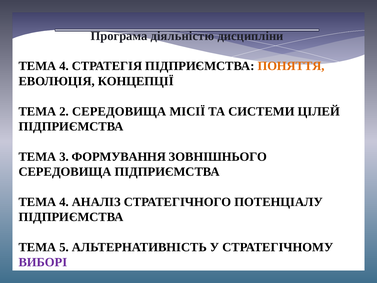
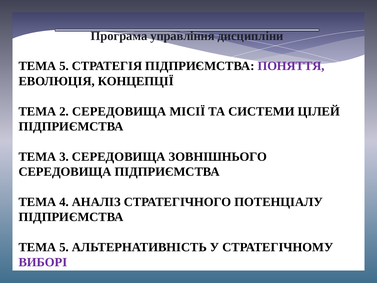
діяльністю: діяльністю -> управління
4 at (64, 66): 4 -> 5
ПОНЯТТЯ colour: orange -> purple
3 ФОРМУВАННЯ: ФОРМУВАННЯ -> СЕРЕДОВИЩА
